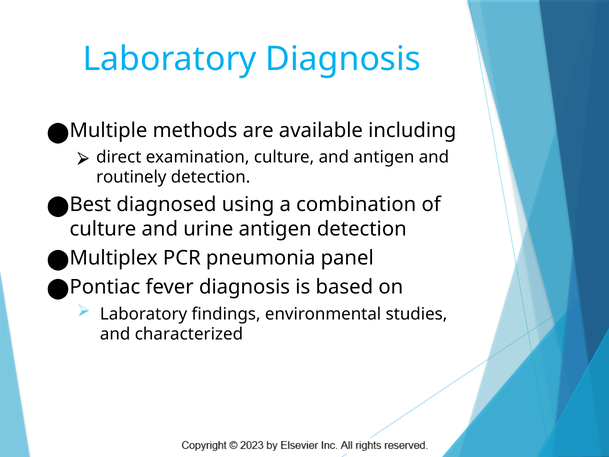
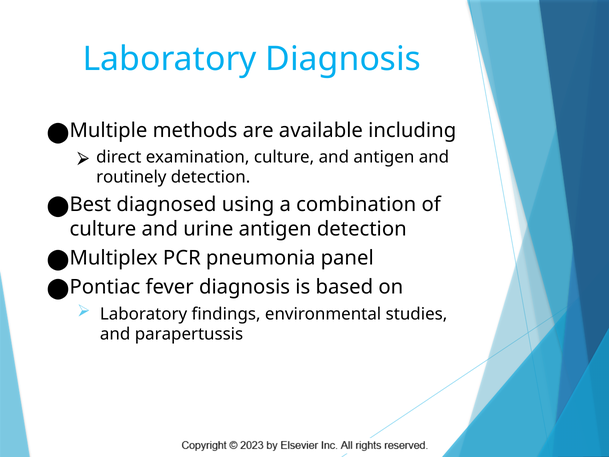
characterized: characterized -> parapertussis
